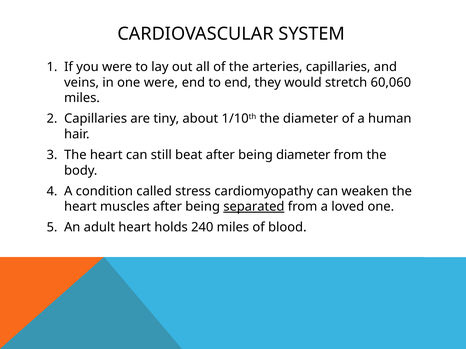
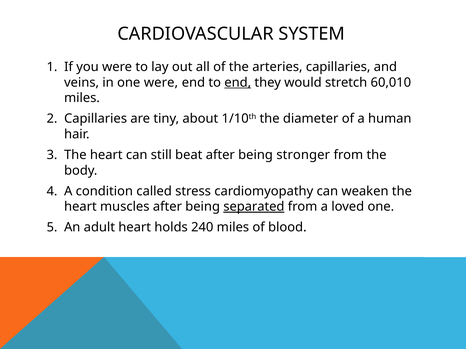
end at (238, 83) underline: none -> present
60,060: 60,060 -> 60,010
being diameter: diameter -> stronger
